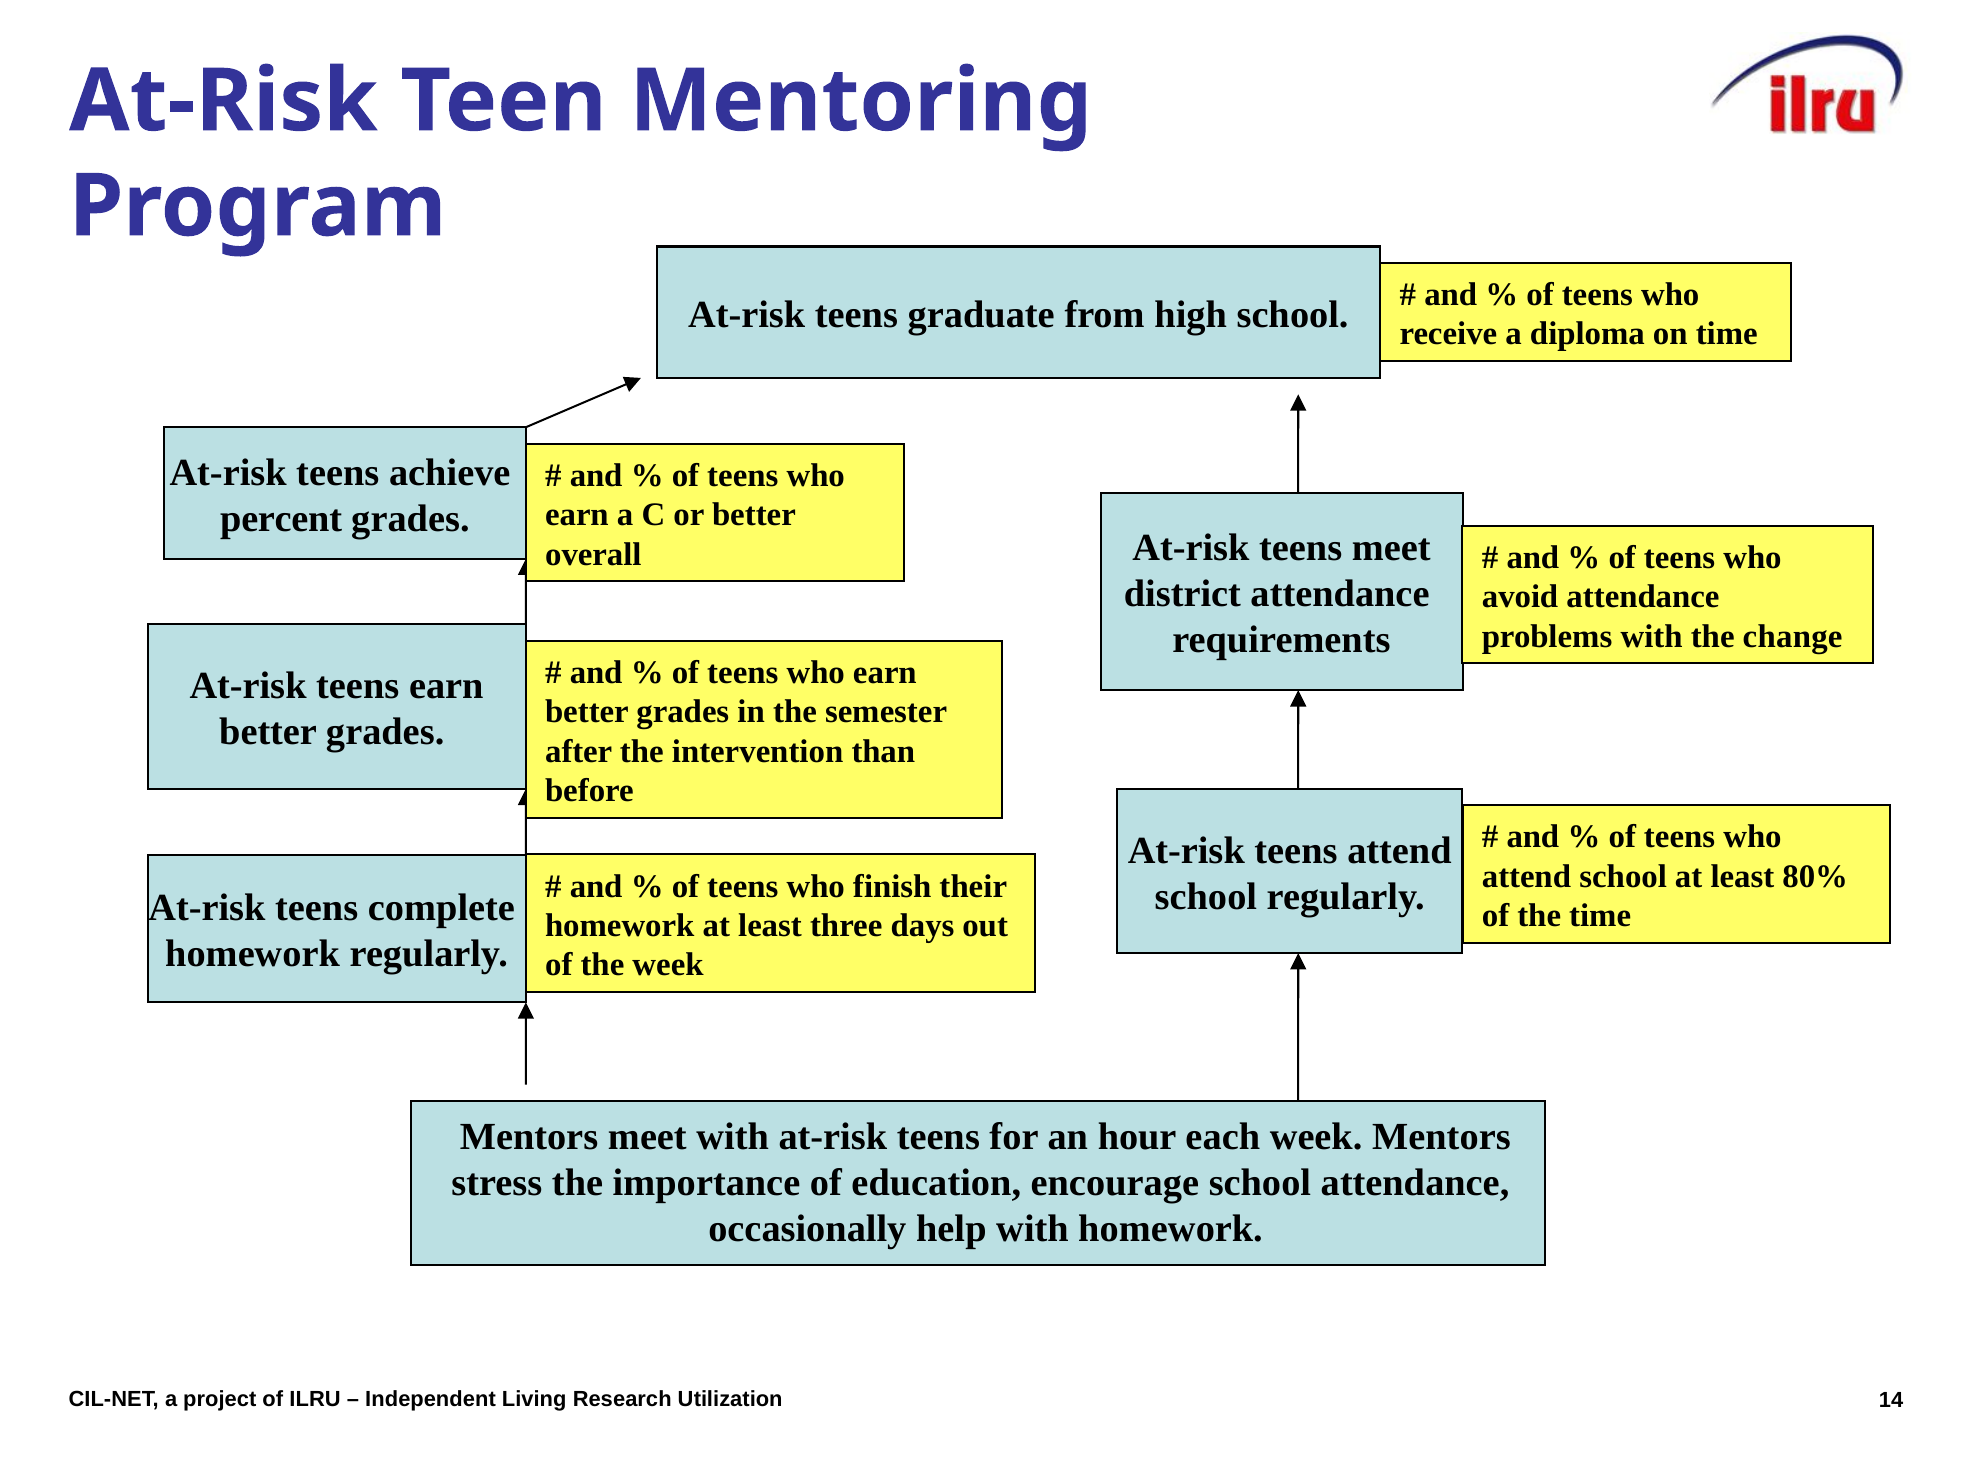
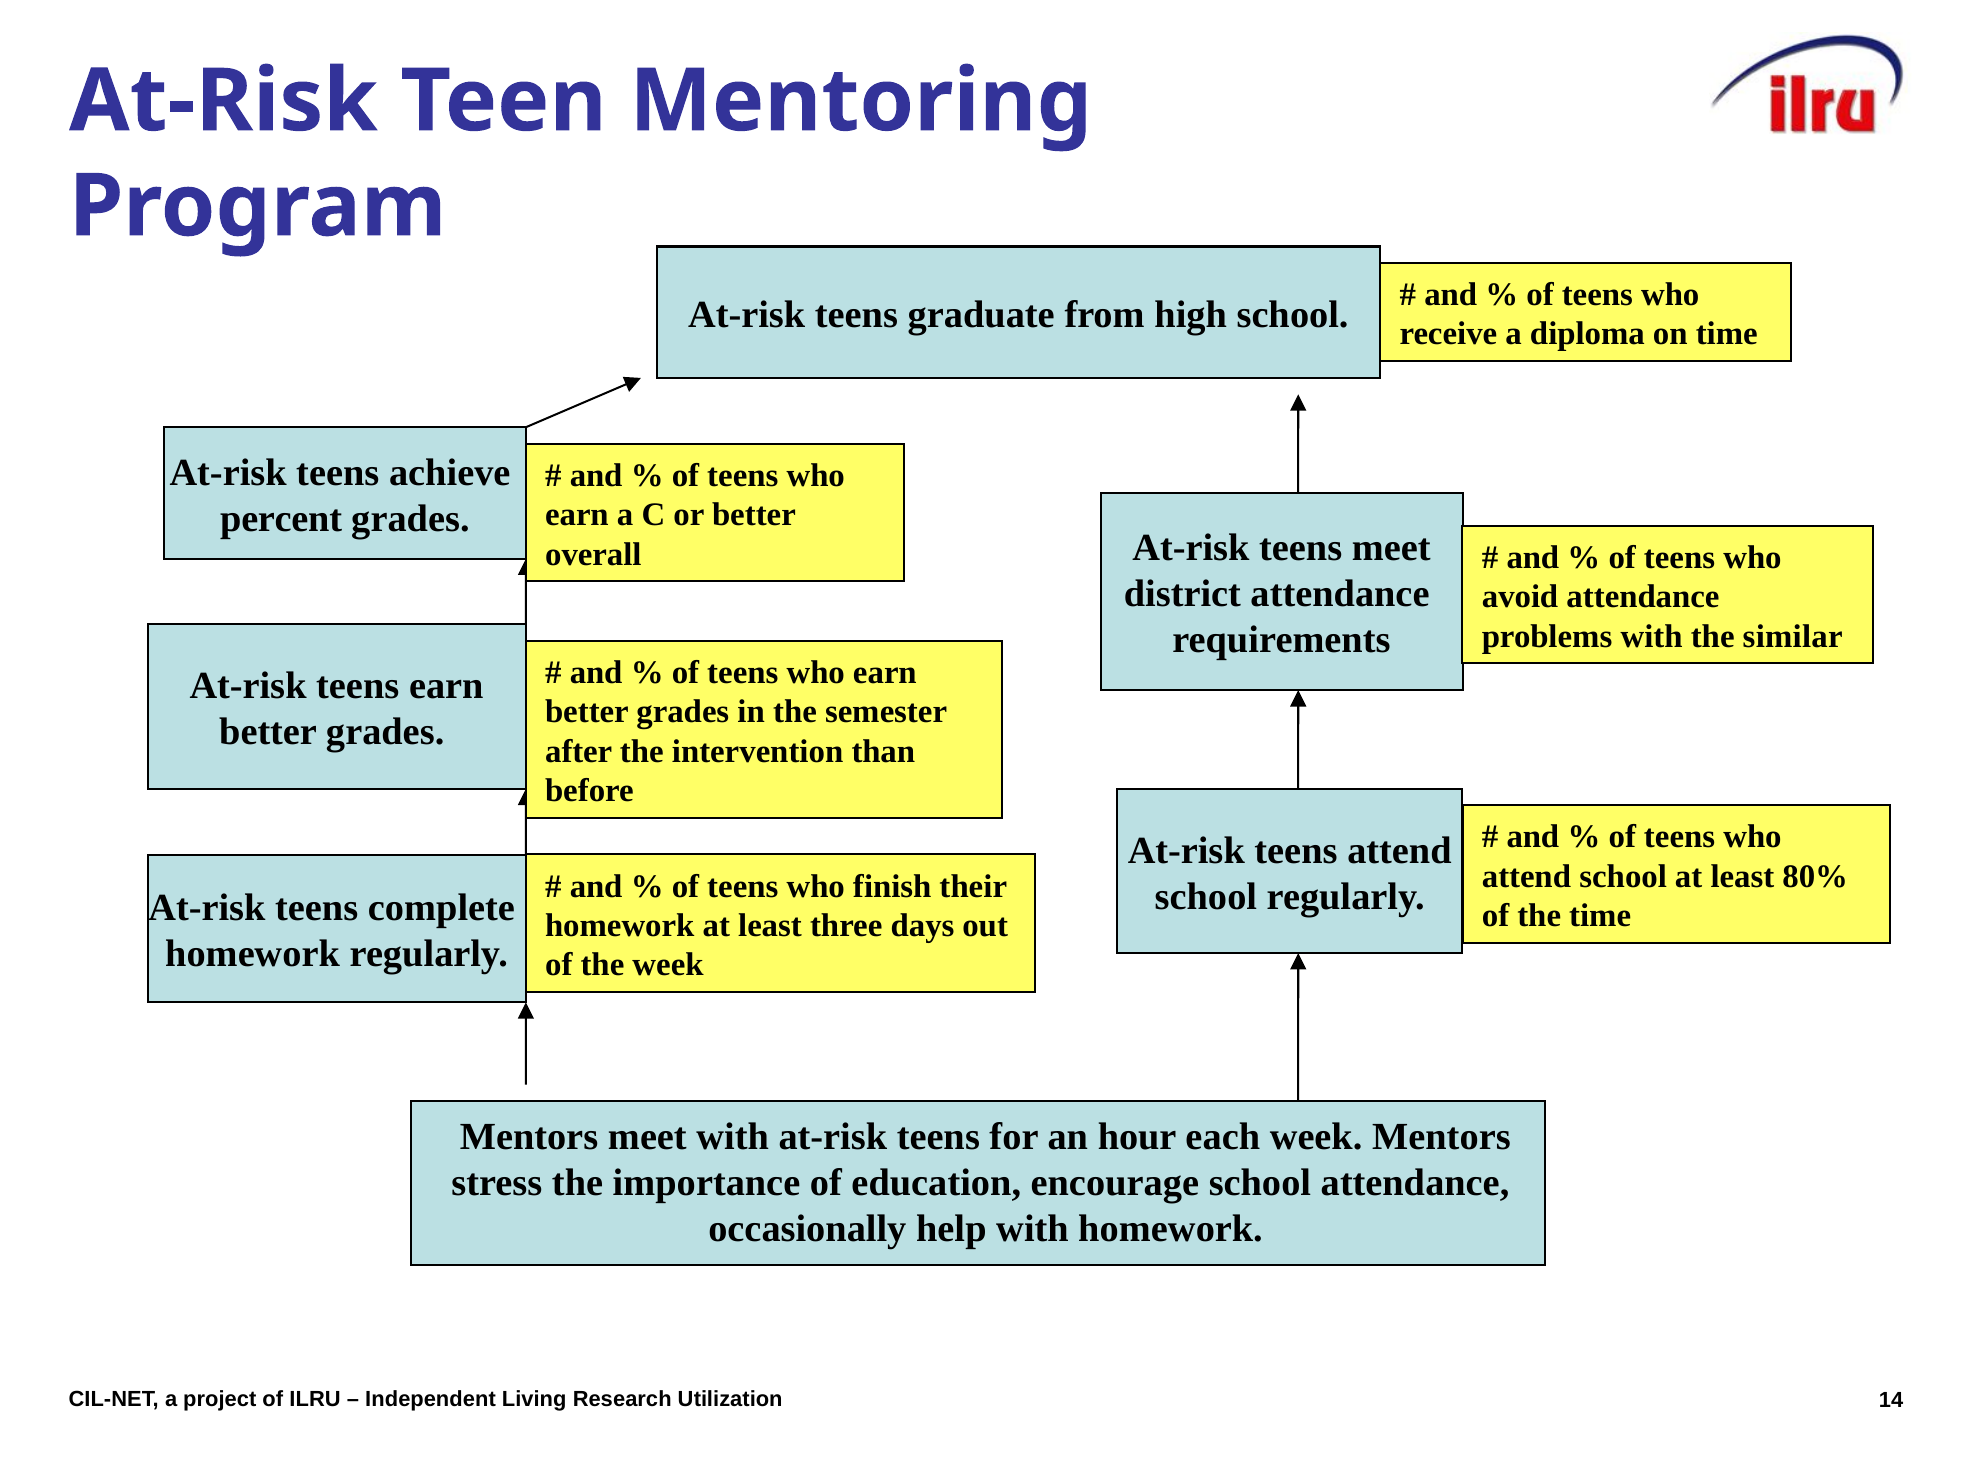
change: change -> similar
